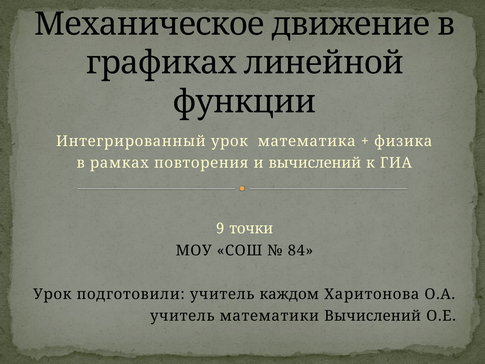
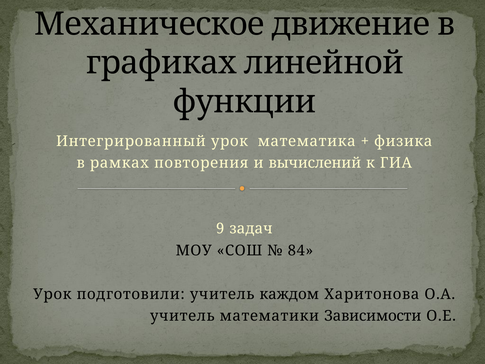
точки: точки -> задач
математики Вычислений: Вычислений -> Зависимости
